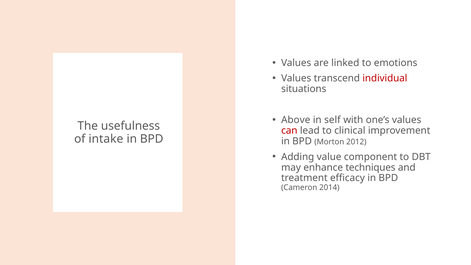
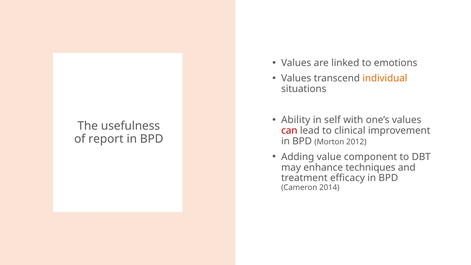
individual colour: red -> orange
Above: Above -> Ability
intake: intake -> report
